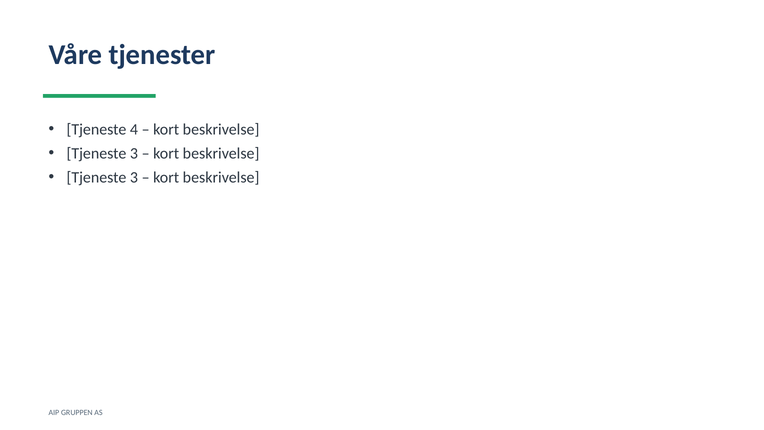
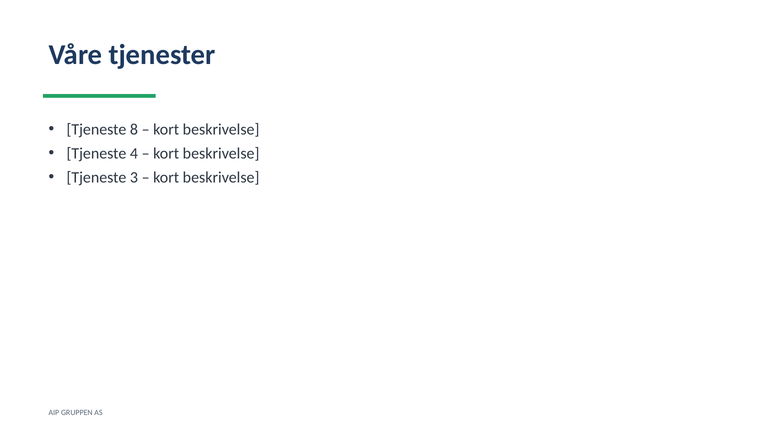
4: 4 -> 8
3 at (134, 153): 3 -> 4
